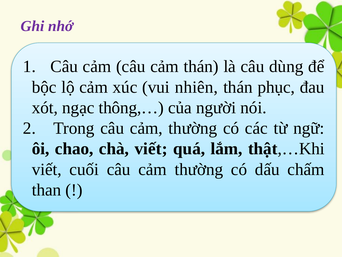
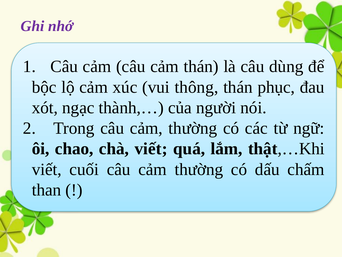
nhiên: nhiên -> thông
thông,…: thông,… -> thành,…
